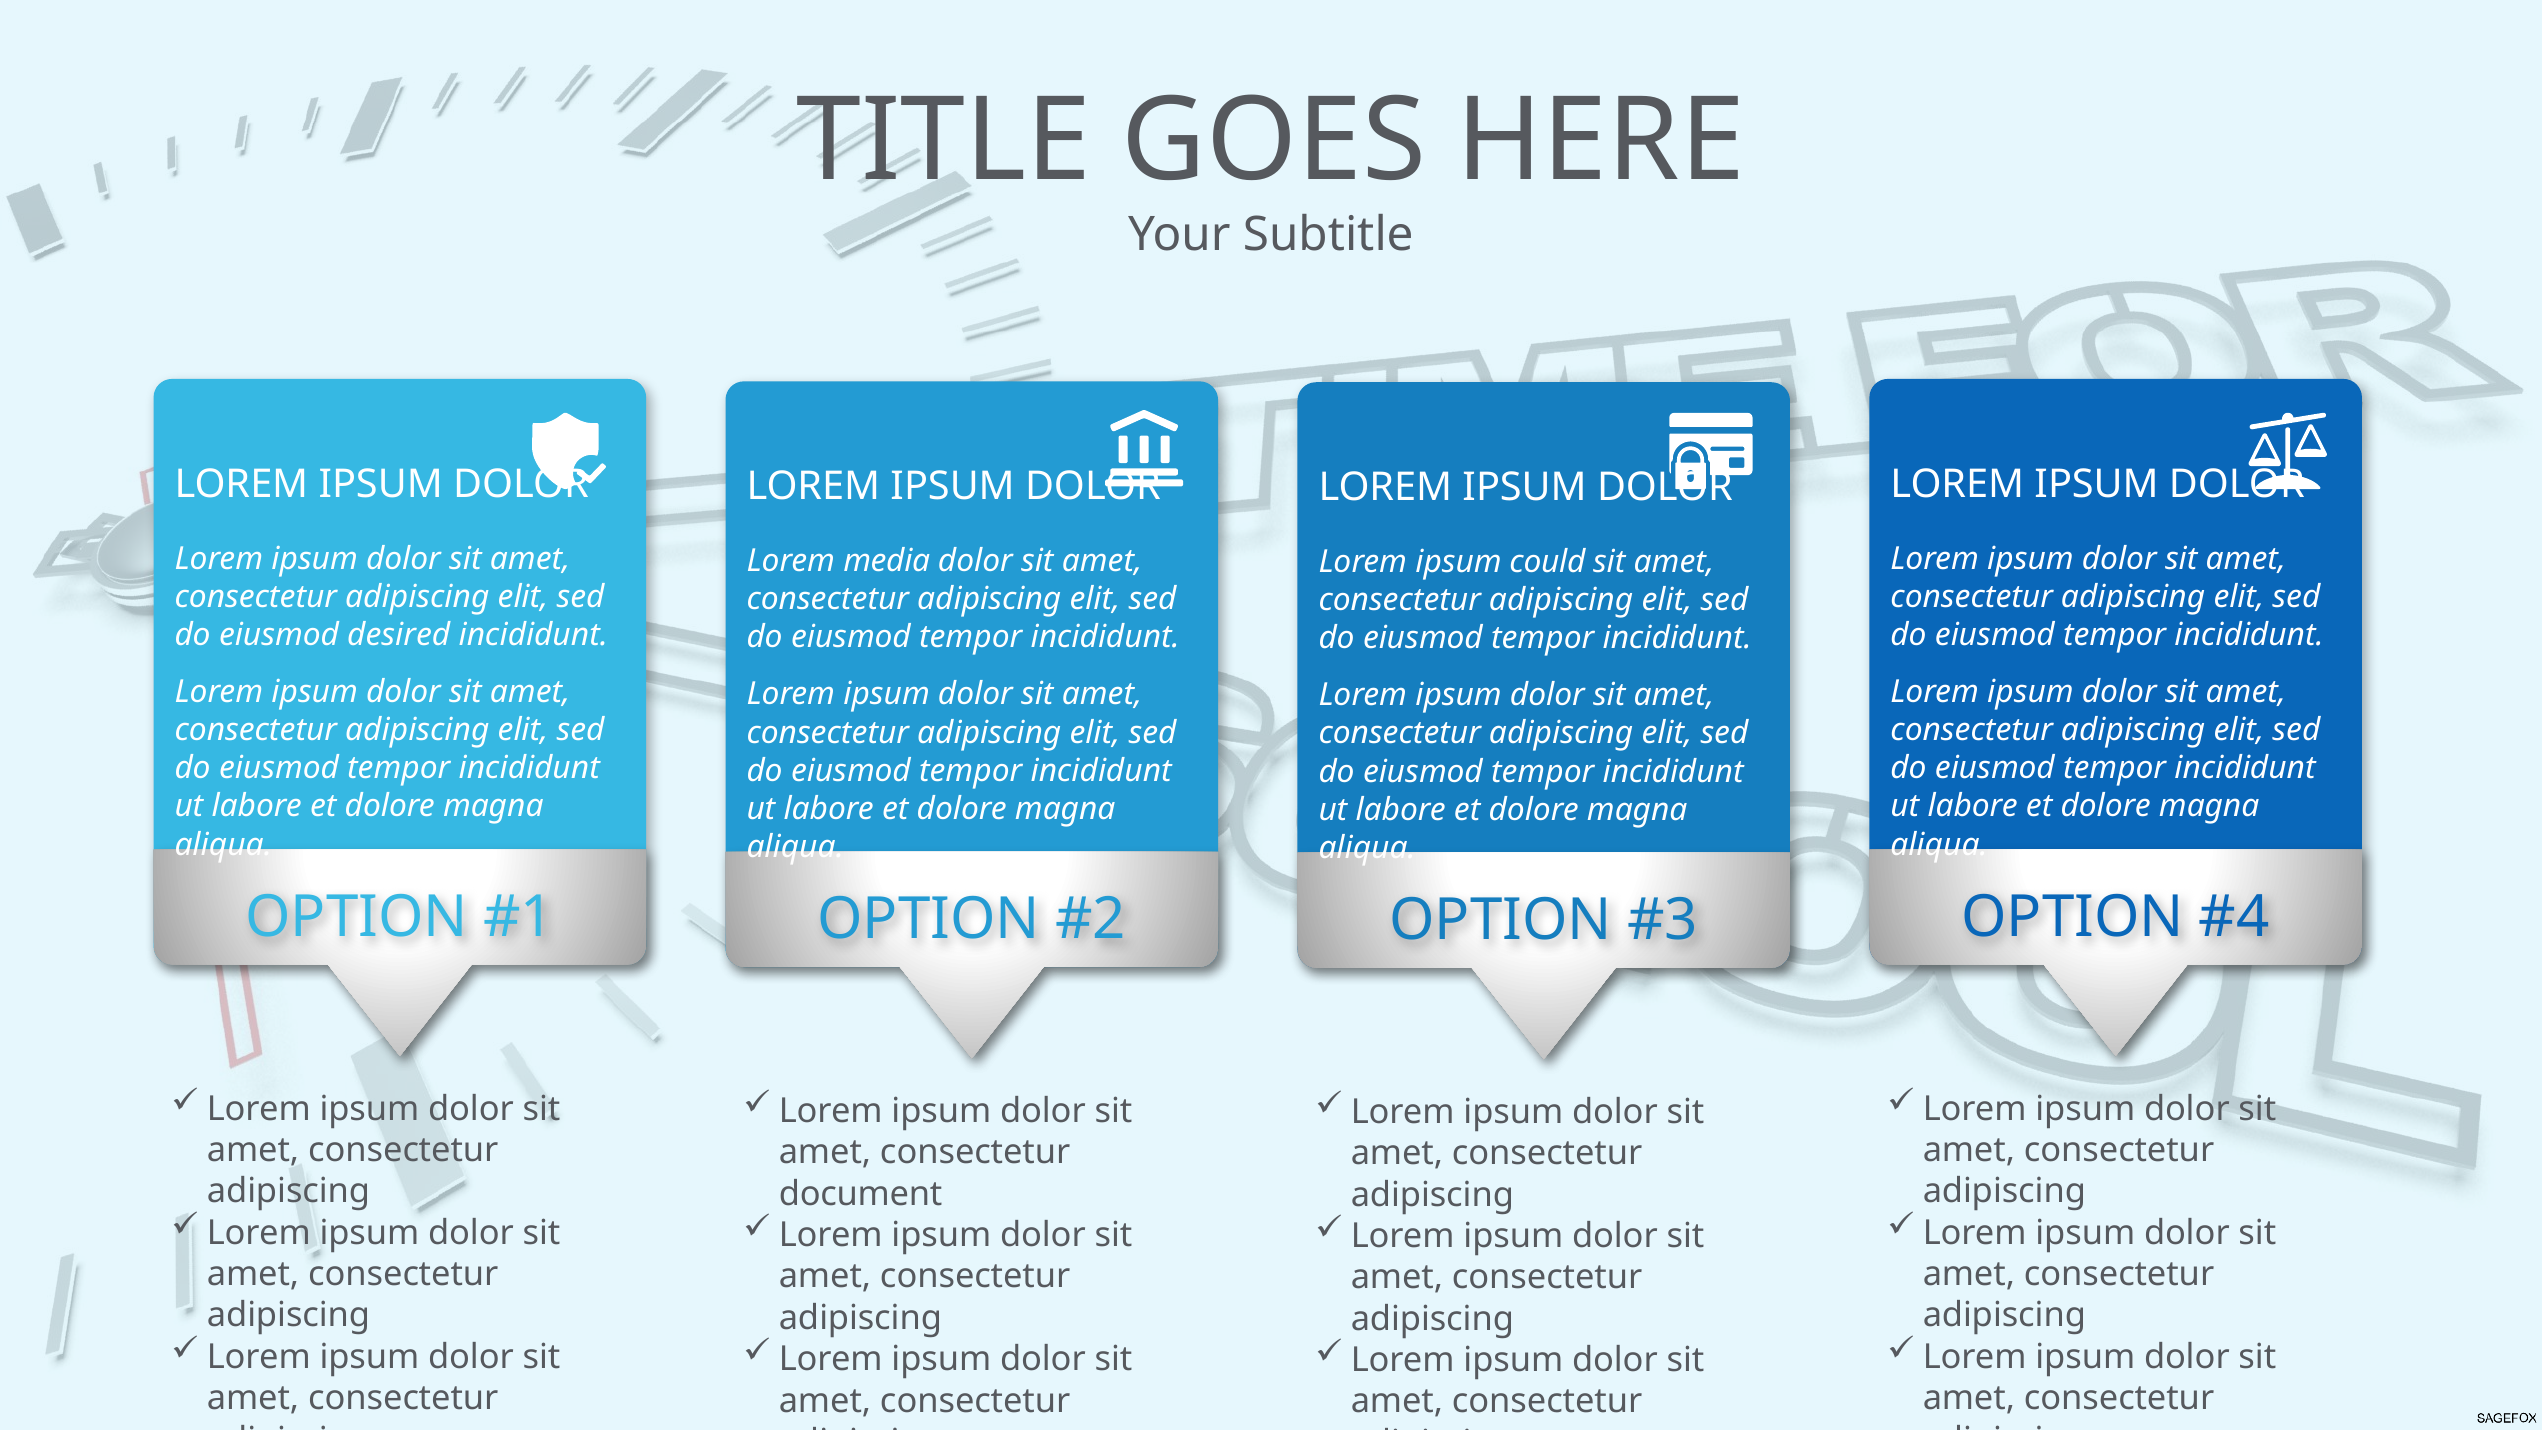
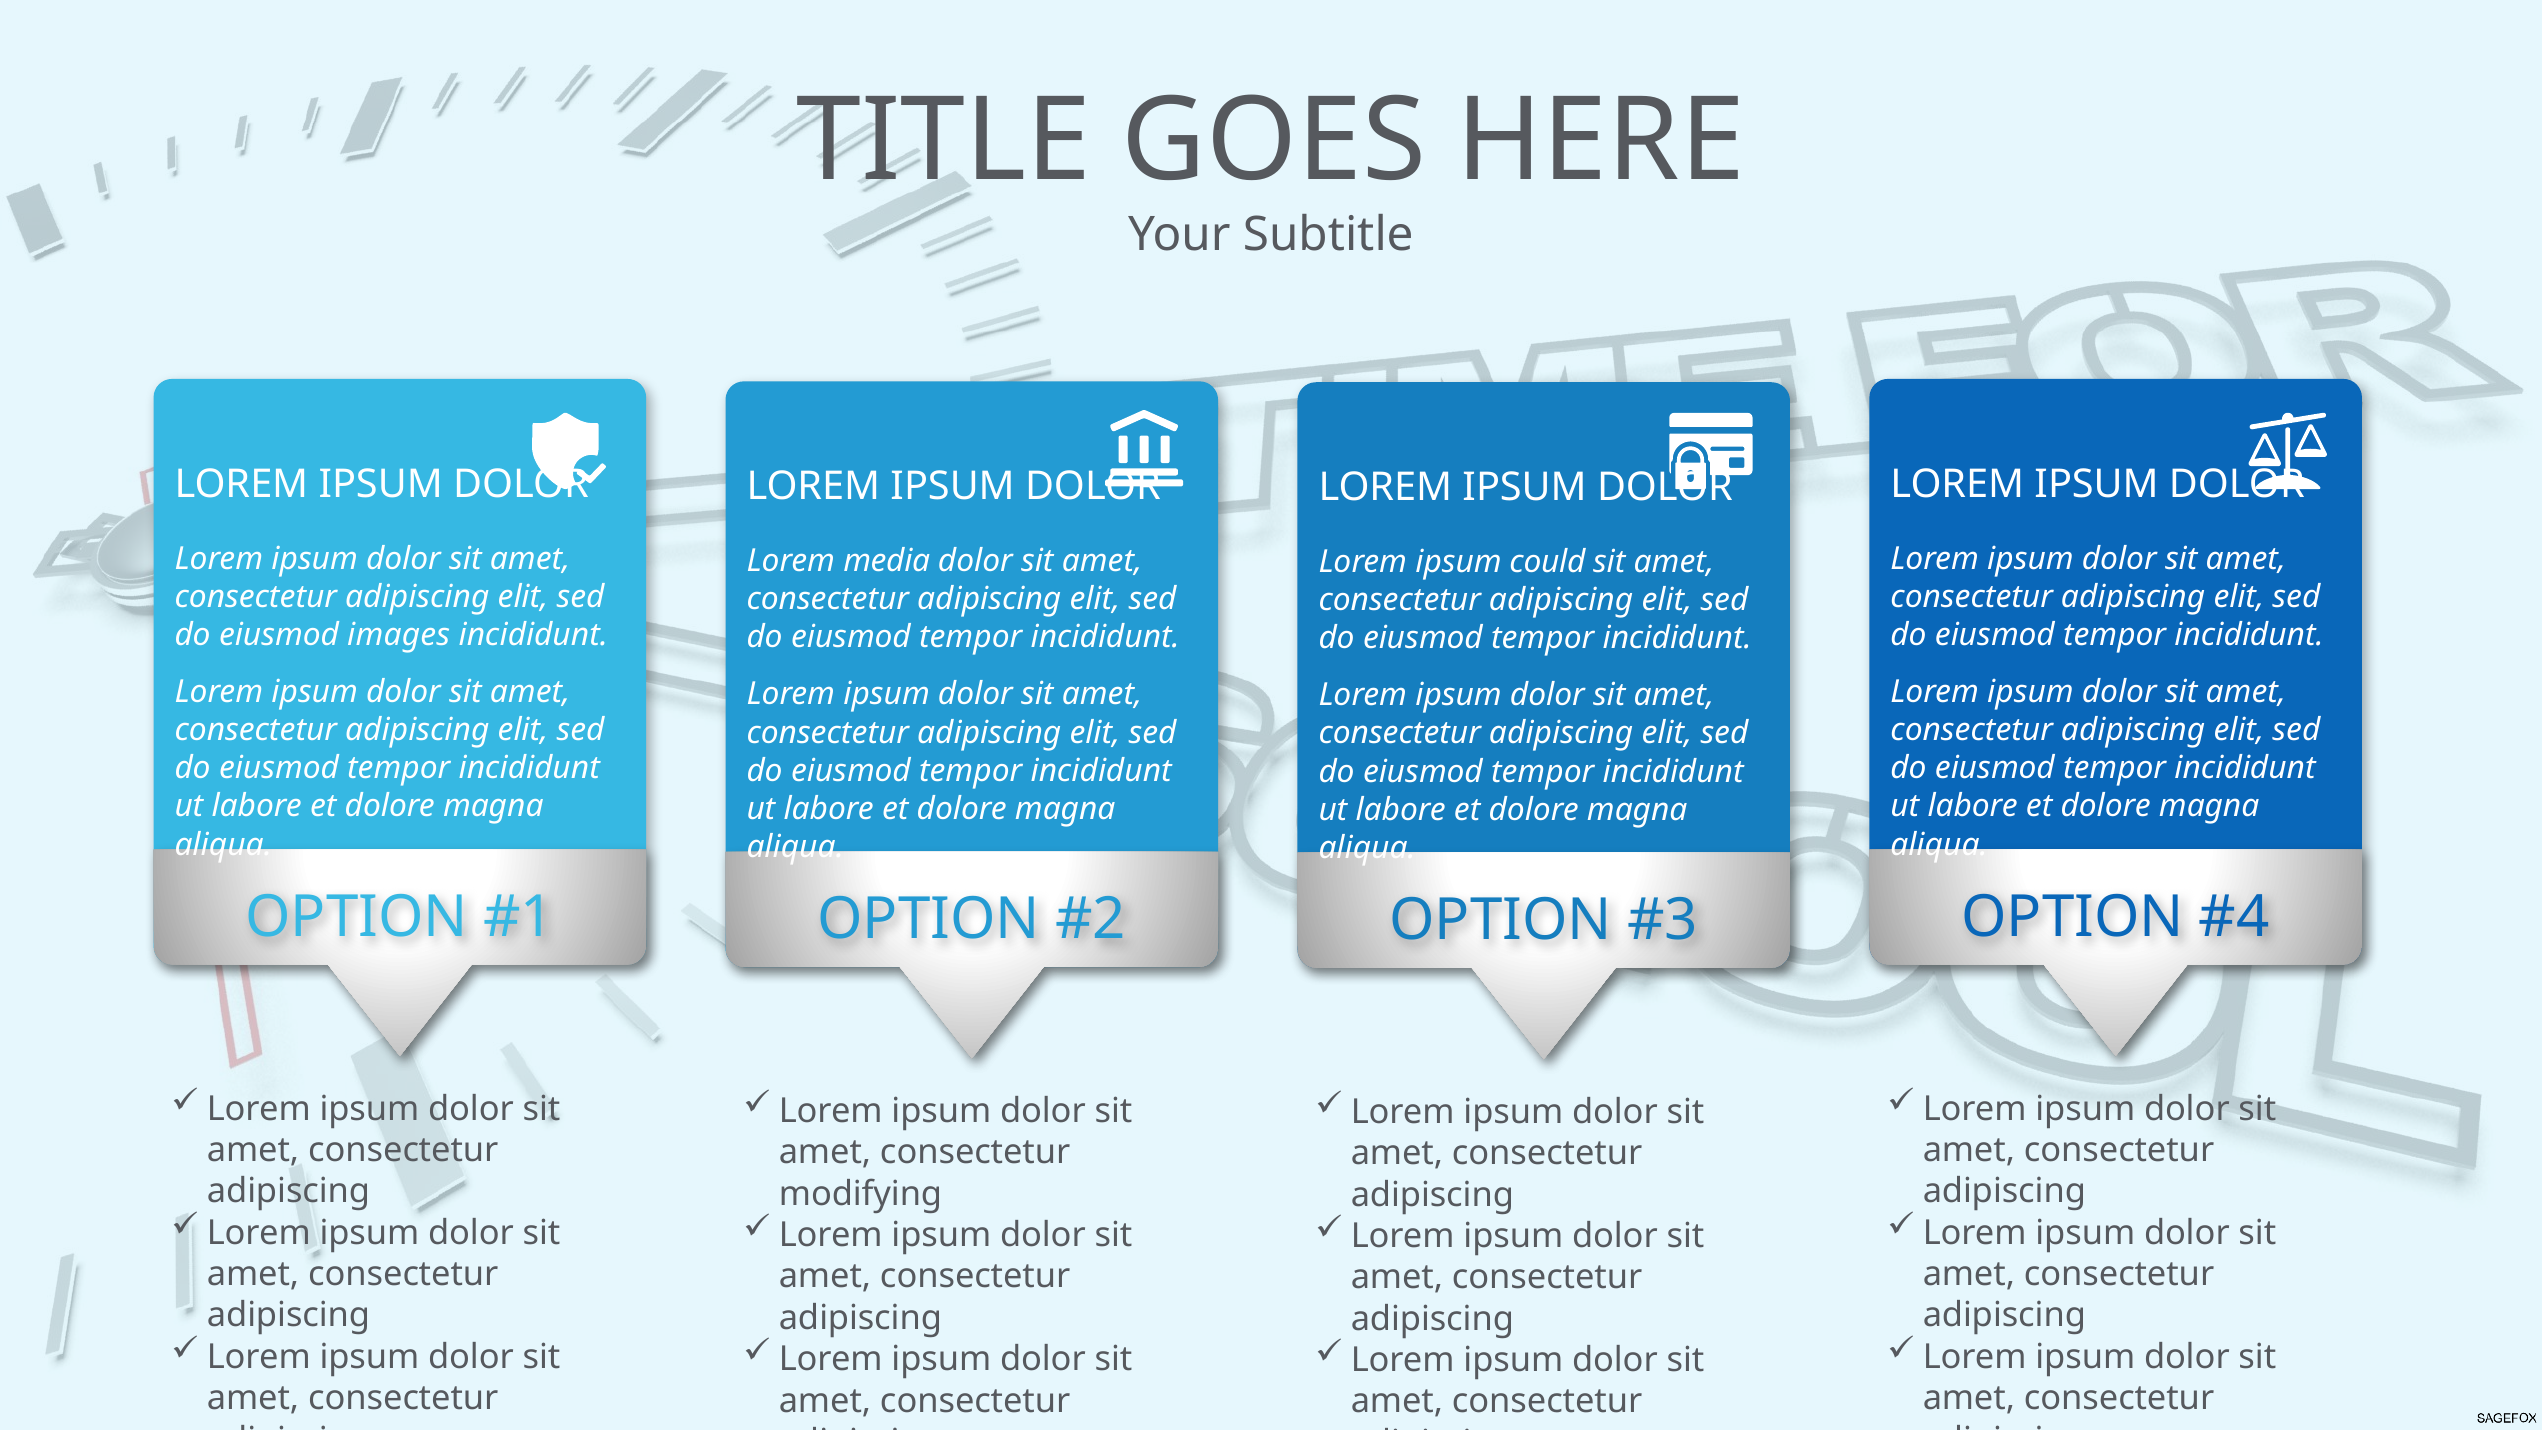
desired: desired -> images
document: document -> modifying
